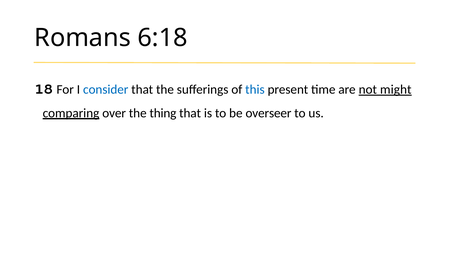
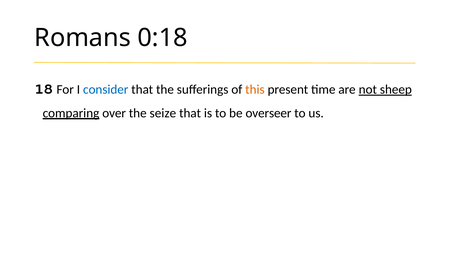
6:18: 6:18 -> 0:18
this colour: blue -> orange
might: might -> sheep
thing: thing -> seize
